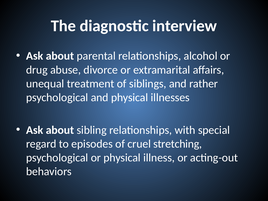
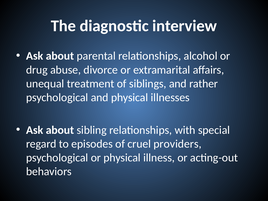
stretching: stretching -> providers
